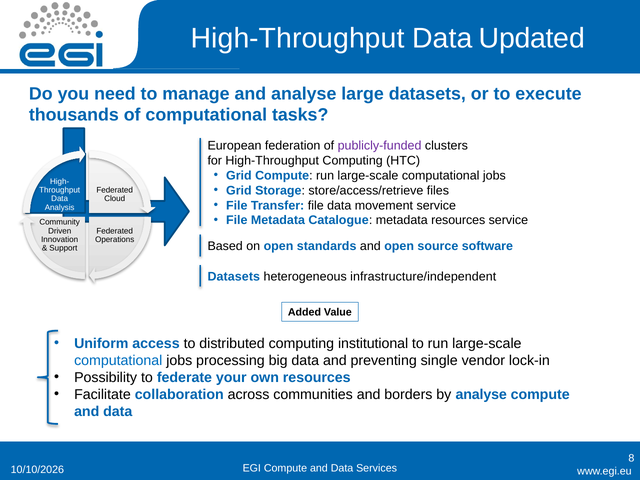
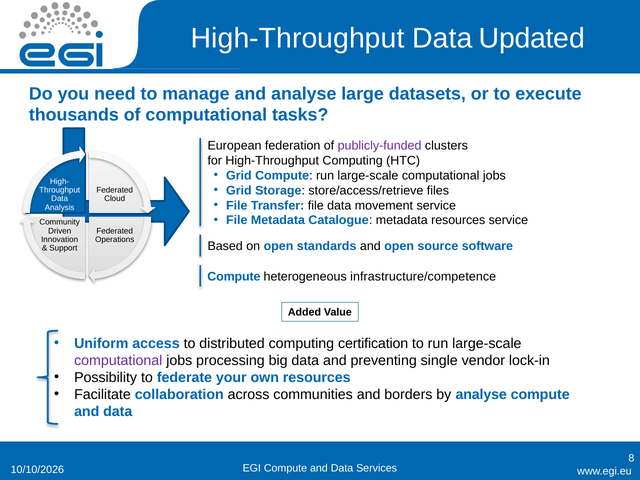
Datasets at (234, 277): Datasets -> Compute
infrastructure/independent: infrastructure/independent -> infrastructure/competence
institutional: institutional -> certification
computational at (118, 360) colour: blue -> purple
